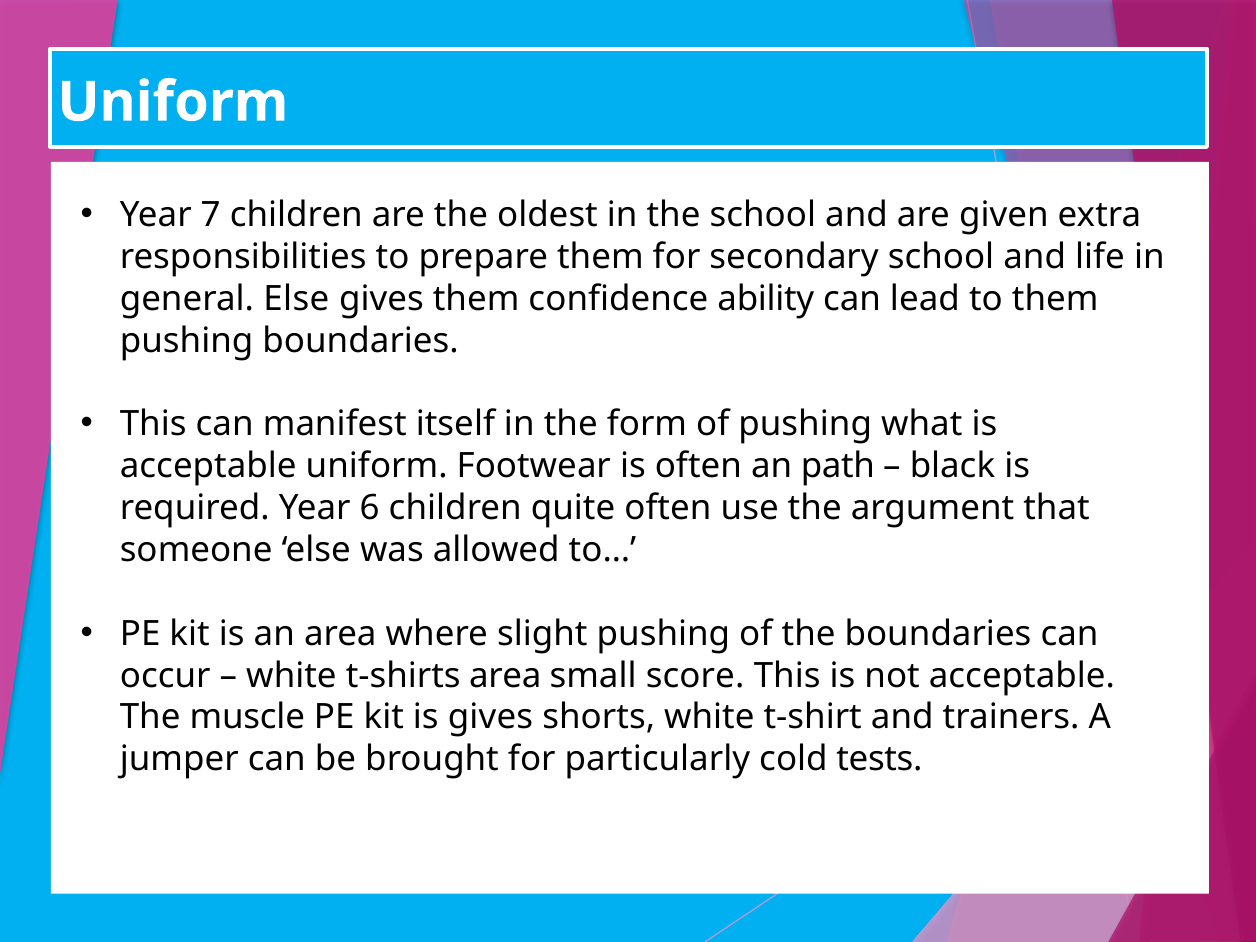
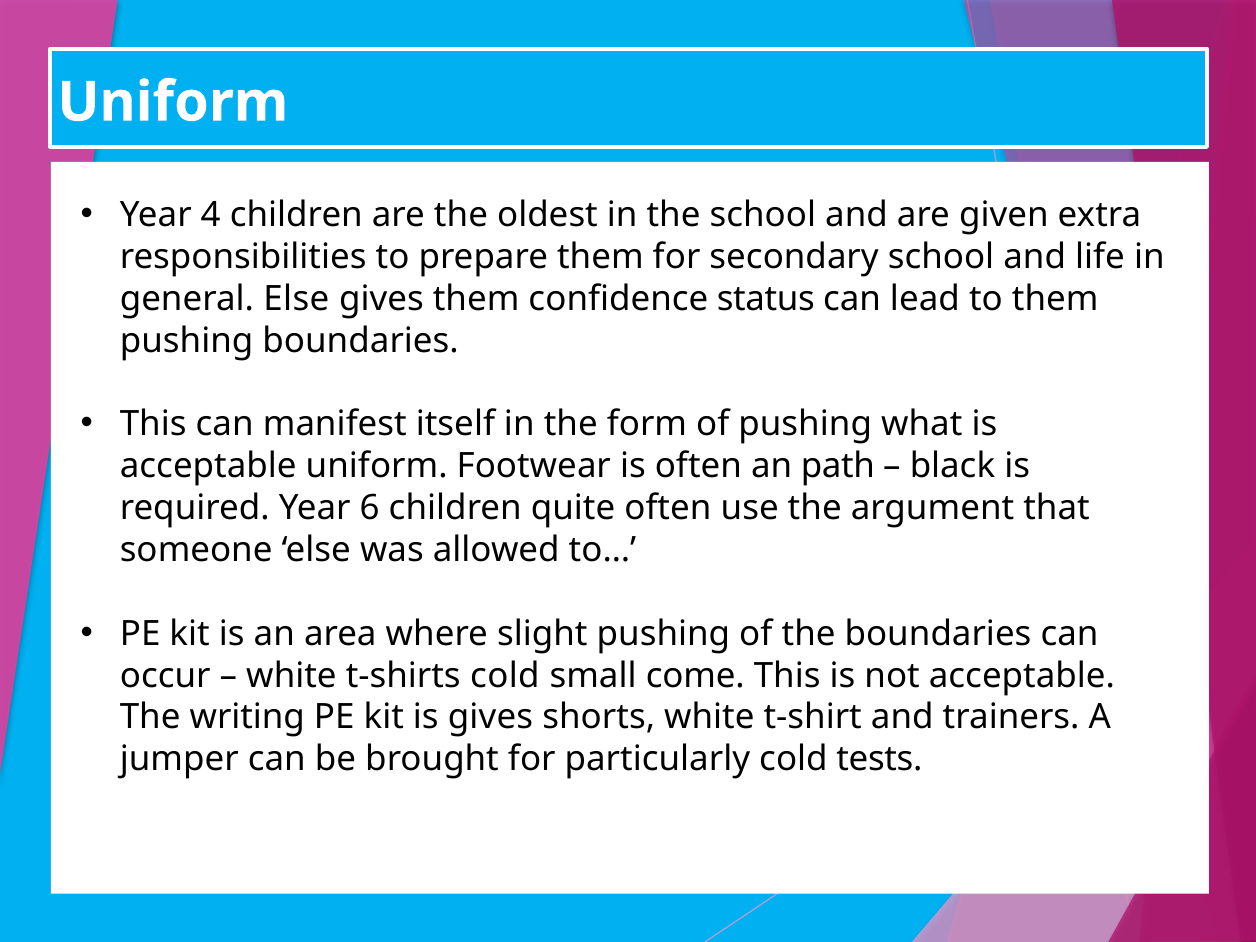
7: 7 -> 4
ability: ability -> status
t-shirts area: area -> cold
score: score -> come
muscle: muscle -> writing
